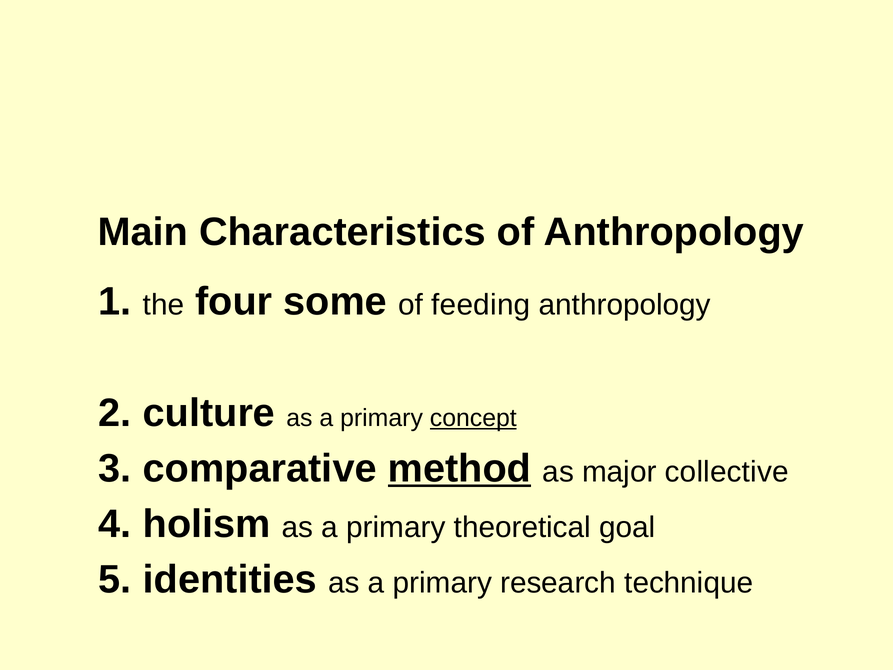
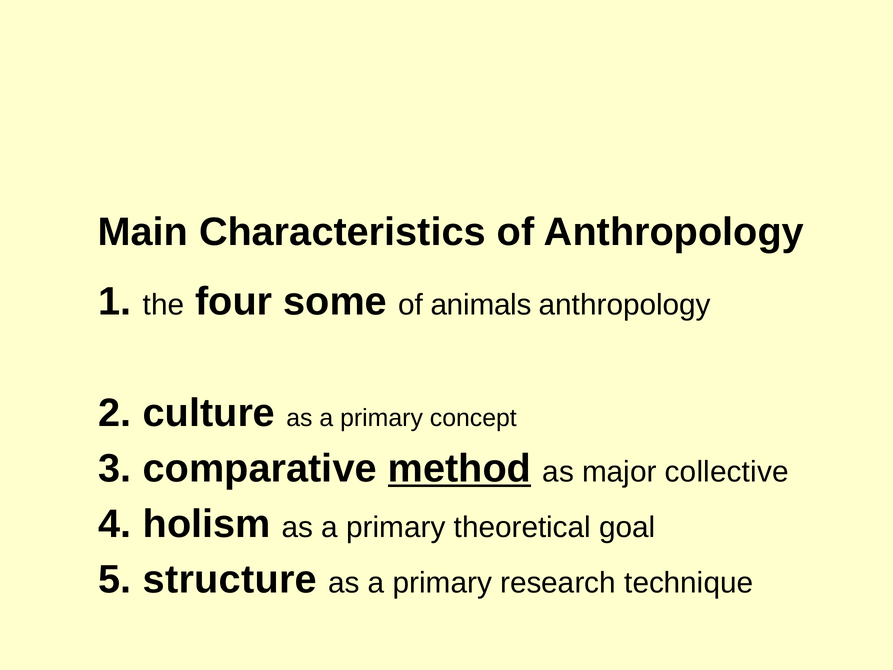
feeding: feeding -> animals
concept underline: present -> none
identities: identities -> structure
